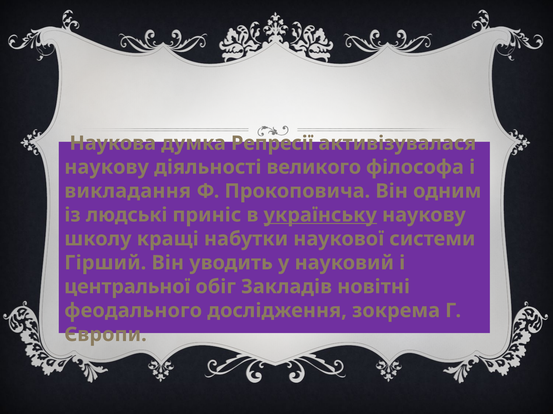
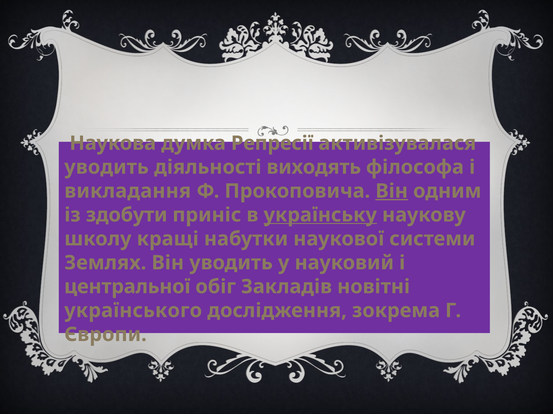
наукову at (107, 167): наукову -> уводить
великого: великого -> виходять
Він at (392, 191) underline: none -> present
людські: людські -> здобути
Гірший: Гірший -> Землях
феодального: феодального -> українського
